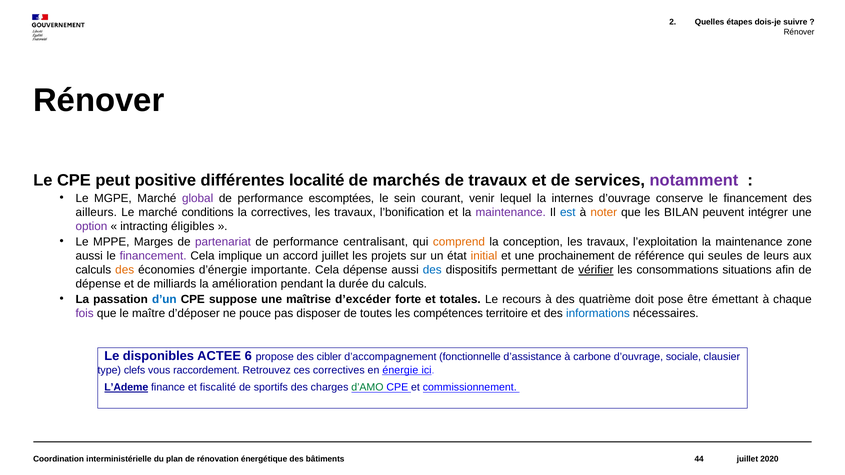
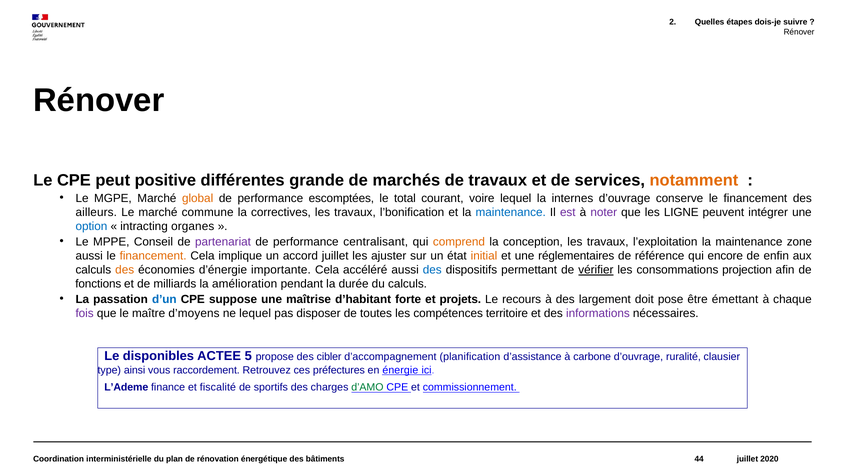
localité: localité -> grande
notamment colour: purple -> orange
global colour: purple -> orange
sein: sein -> total
venir: venir -> voire
conditions: conditions -> commune
maintenance at (511, 213) colour: purple -> blue
est colour: blue -> purple
noter colour: orange -> purple
BILAN: BILAN -> LIGNE
option colour: purple -> blue
éligibles: éligibles -> organes
Marges: Marges -> Conseil
financement at (153, 256) colour: purple -> orange
projets: projets -> ajuster
prochainement: prochainement -> réglementaires
seules: seules -> encore
leurs: leurs -> enfin
Cela dépense: dépense -> accéléré
situations: situations -> projection
dépense at (98, 284): dépense -> fonctions
d’excéder: d’excéder -> d’habitant
totales: totales -> projets
quatrième: quatrième -> largement
d’déposer: d’déposer -> d’moyens
ne pouce: pouce -> lequel
informations colour: blue -> purple
6: 6 -> 5
fonctionnelle: fonctionnelle -> planification
sociale: sociale -> ruralité
clefs: clefs -> ainsi
ces correctives: correctives -> préfectures
L’Ademe underline: present -> none
